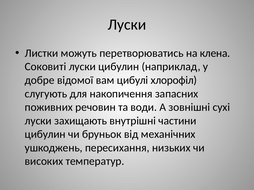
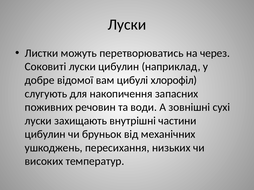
клена: клена -> через
